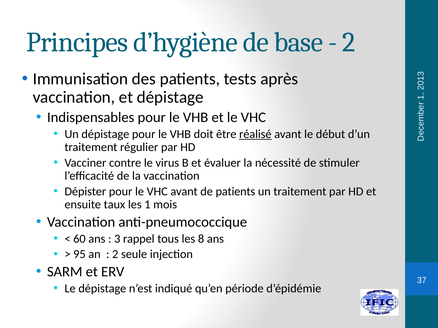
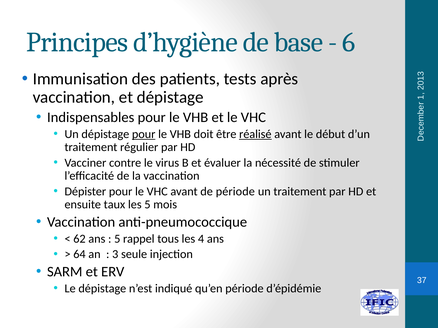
2 at (349, 42): 2 -> 6
pour at (144, 134) underline: none -> present
de patients: patients -> période
les 1: 1 -> 5
60: 60 -> 62
3 at (117, 239): 3 -> 5
8: 8 -> 4
95: 95 -> 64
2 at (115, 255): 2 -> 3
